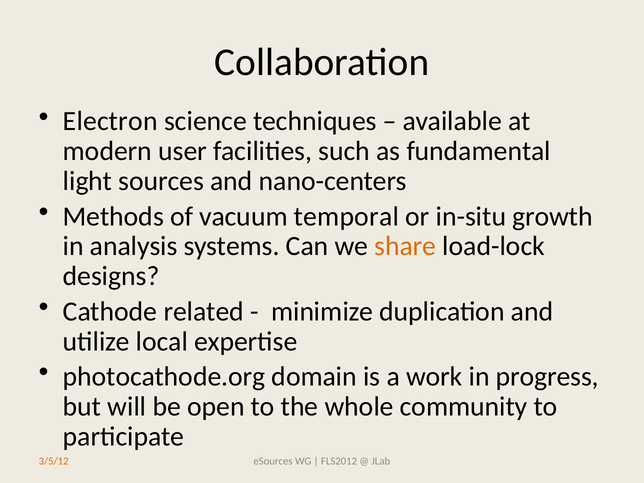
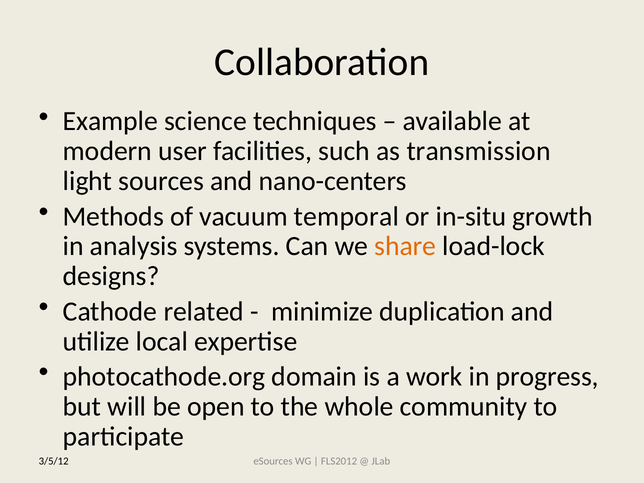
Electron: Electron -> Example
fundamental: fundamental -> transmission
3/5/12 colour: orange -> black
